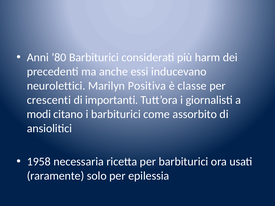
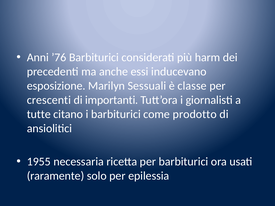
’80: ’80 -> ’76
neurolettici: neurolettici -> esposizione
Positiva: Positiva -> Sessuali
modi: modi -> tutte
assorbito: assorbito -> prodotto
1958: 1958 -> 1955
